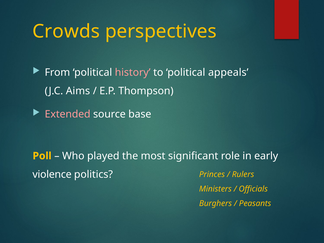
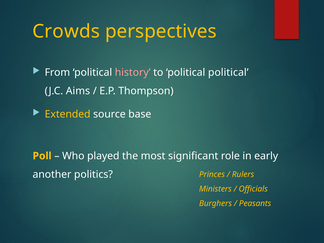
political appeals: appeals -> political
Extended colour: pink -> yellow
violence: violence -> another
